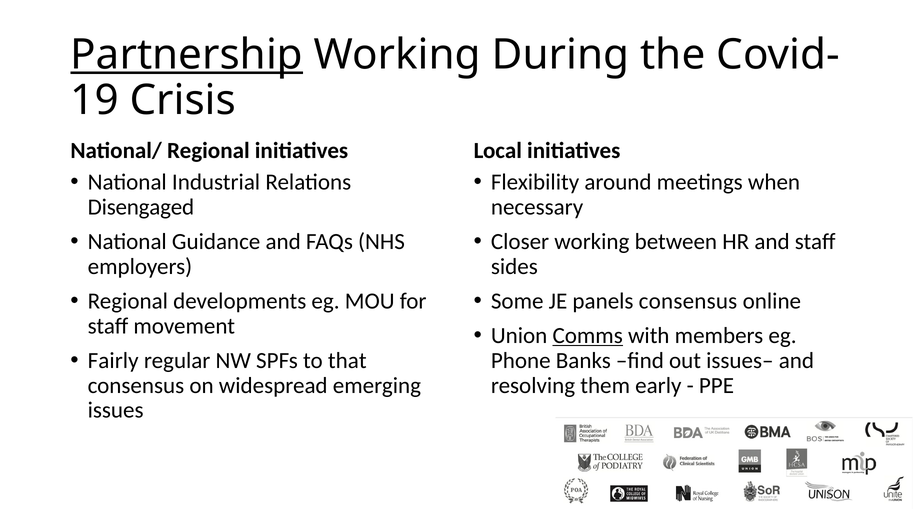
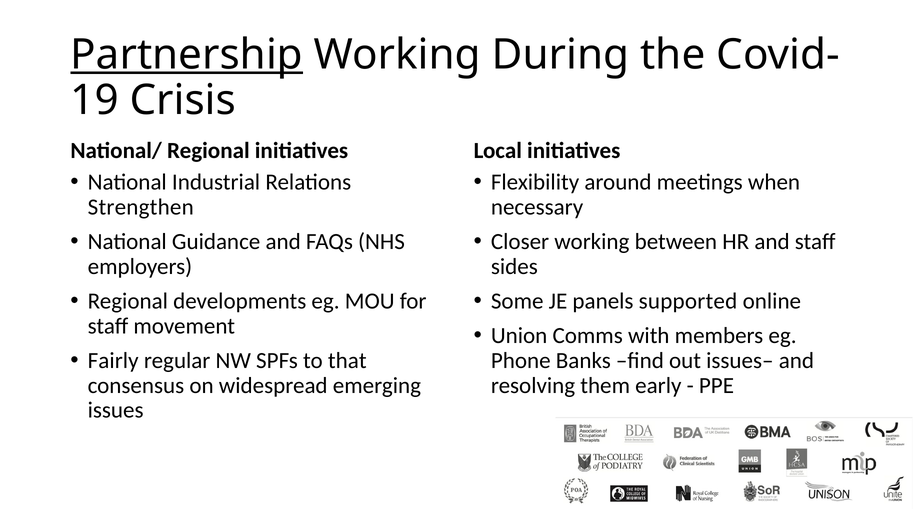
Disengaged: Disengaged -> Strengthen
panels consensus: consensus -> supported
Comms underline: present -> none
